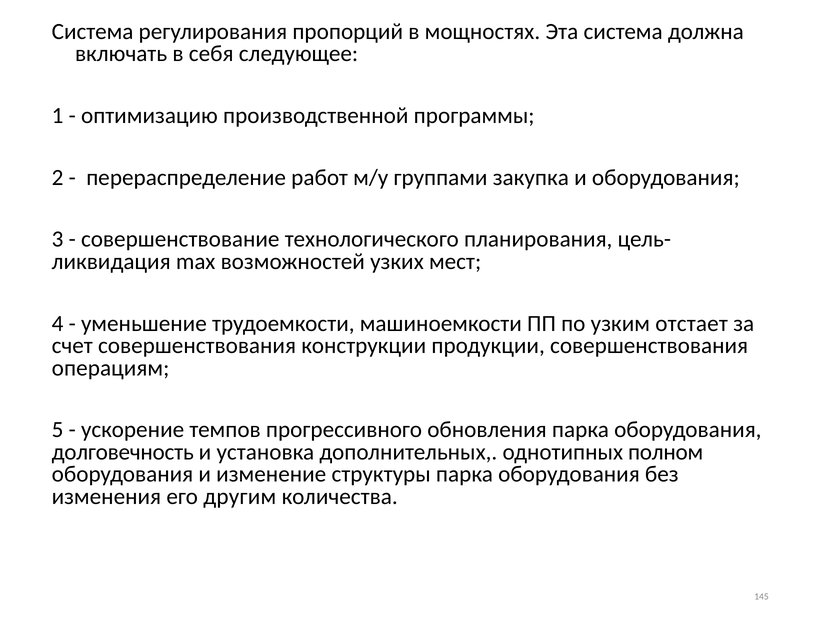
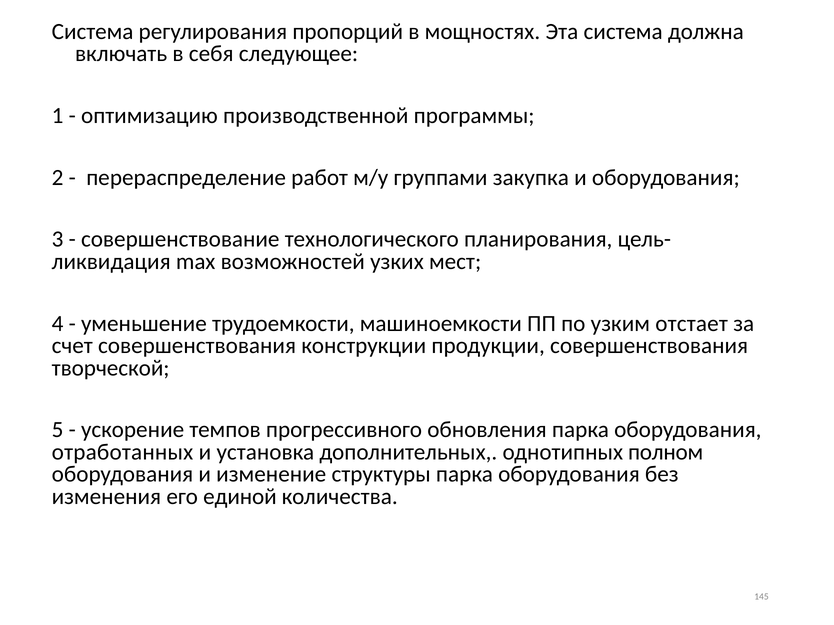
операциям: операциям -> творческой
долговечность: долговечность -> отработанных
другим: другим -> единой
